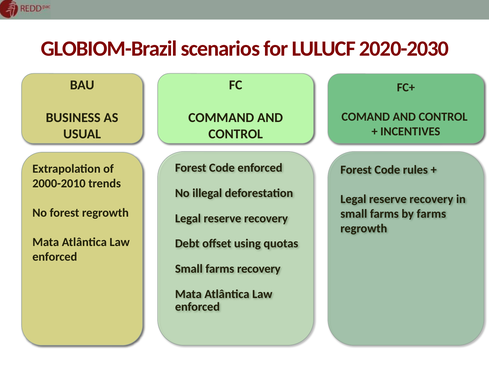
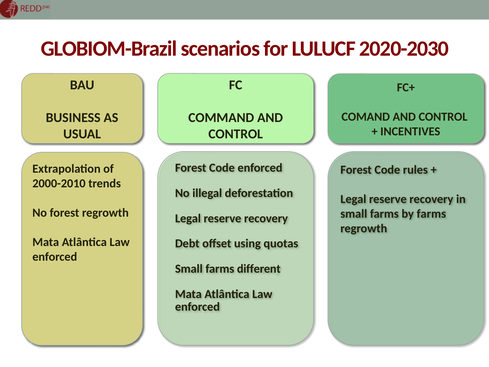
farms recovery: recovery -> different
